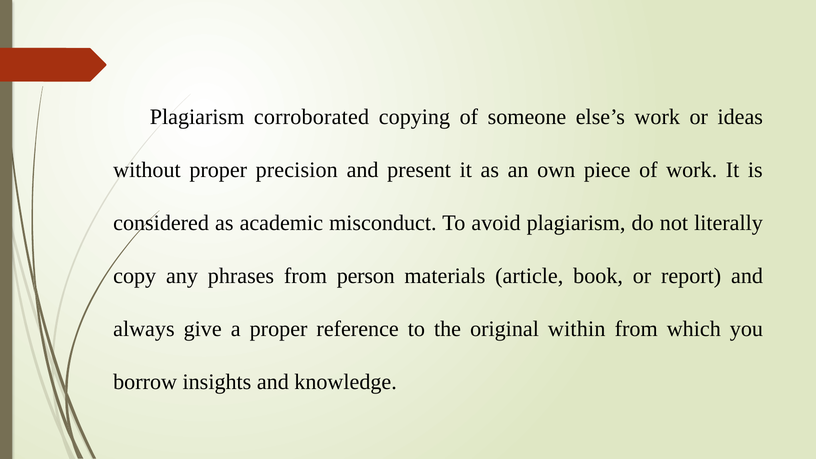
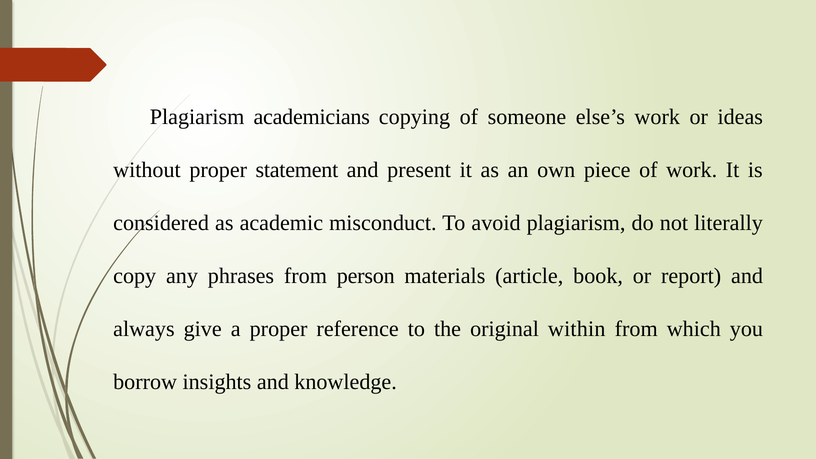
corroborated: corroborated -> academicians
precision: precision -> statement
